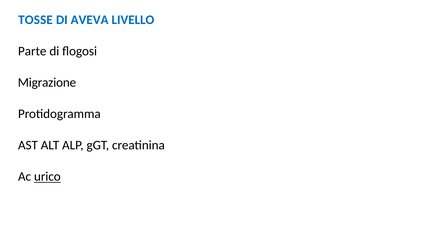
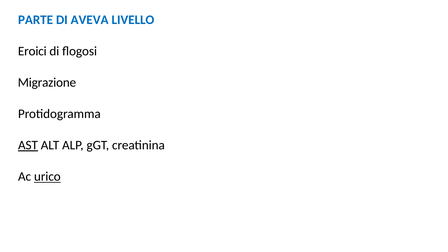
TOSSE: TOSSE -> PARTE
Parte: Parte -> Eroici
AST underline: none -> present
